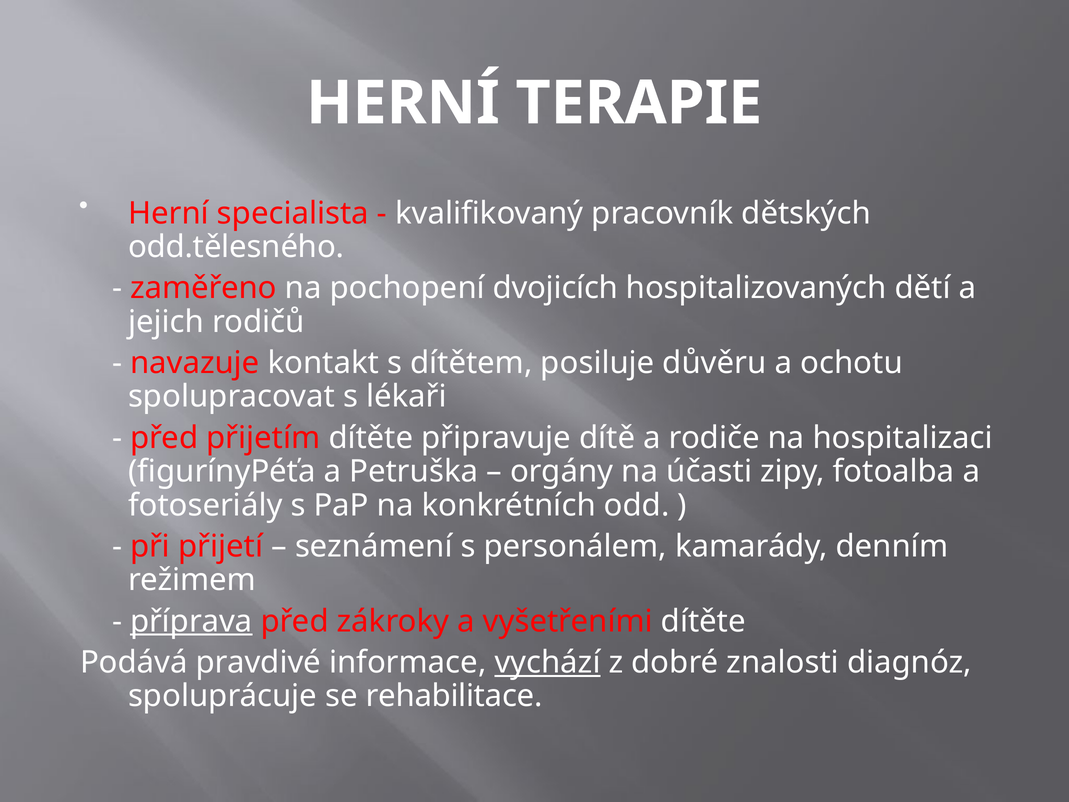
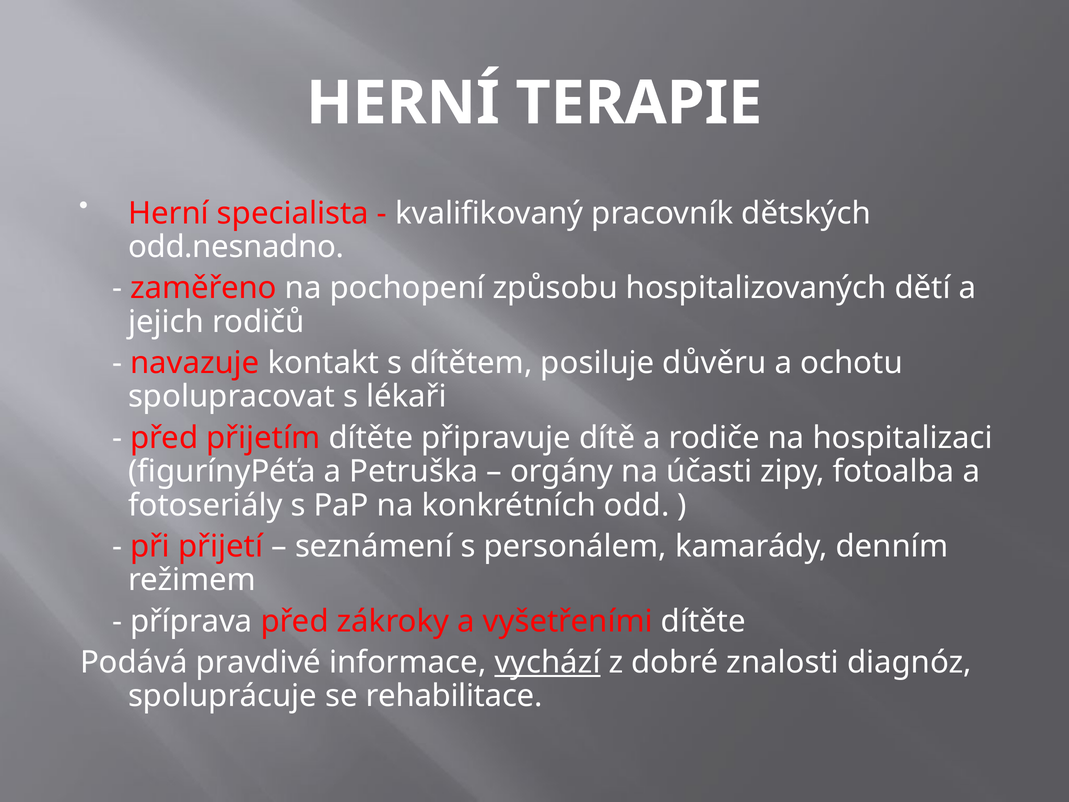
odd.tělesného: odd.tělesného -> odd.nesnadno
dvojicích: dvojicích -> způsobu
příprava underline: present -> none
